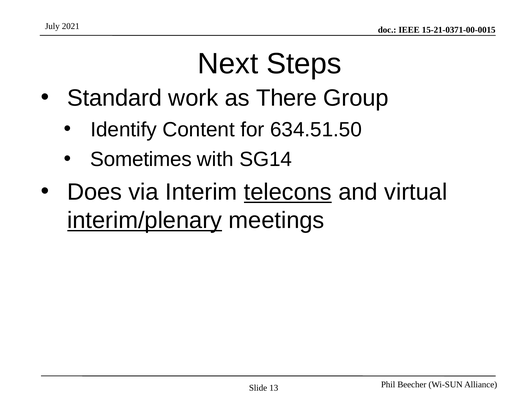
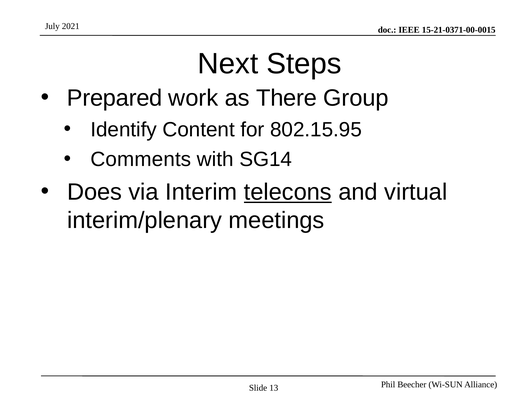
Standard: Standard -> Prepared
634.51.50: 634.51.50 -> 802.15.95
Sometimes: Sometimes -> Comments
interim/plenary underline: present -> none
